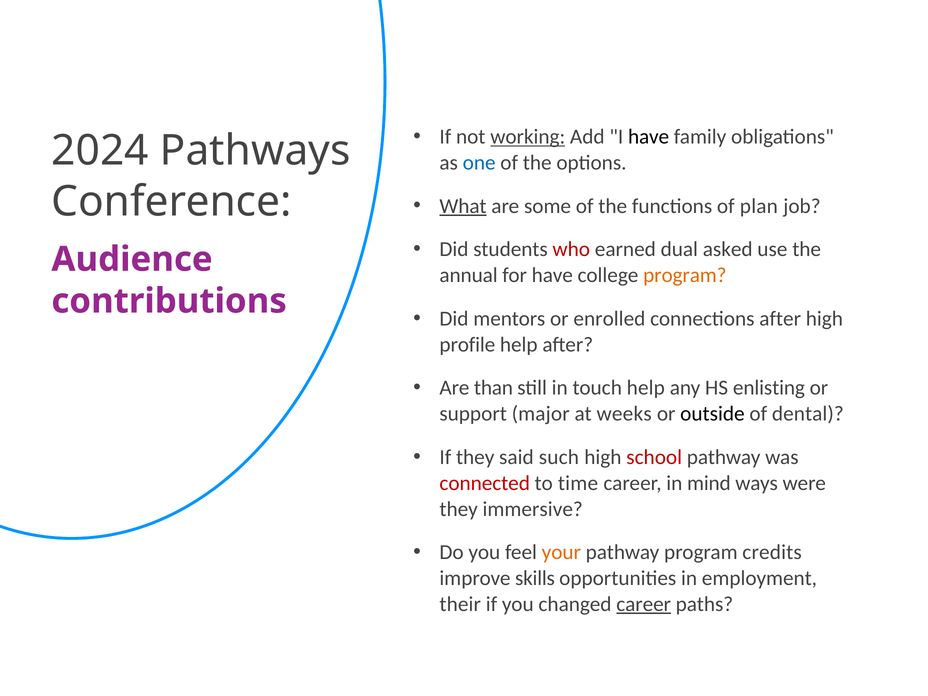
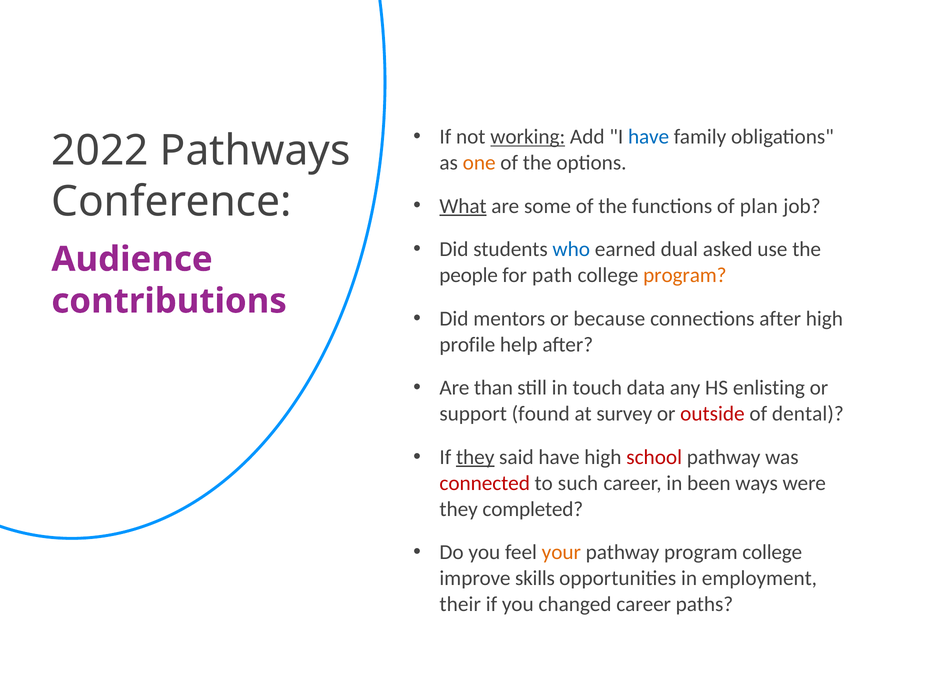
have at (649, 137) colour: black -> blue
2024: 2024 -> 2022
one colour: blue -> orange
who colour: red -> blue
annual: annual -> people
for have: have -> path
enrolled: enrolled -> because
touch help: help -> data
major: major -> found
weeks: weeks -> survey
outside colour: black -> red
they at (475, 457) underline: none -> present
said such: such -> have
time: time -> such
mind: mind -> been
immersive: immersive -> completed
program credits: credits -> college
career at (644, 604) underline: present -> none
